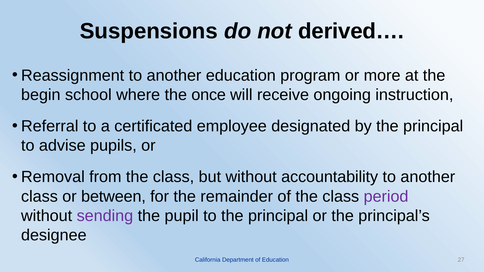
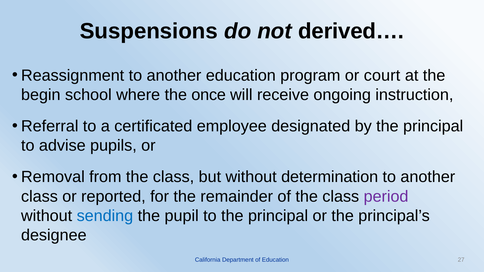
more: more -> court
accountability: accountability -> determination
between: between -> reported
sending colour: purple -> blue
